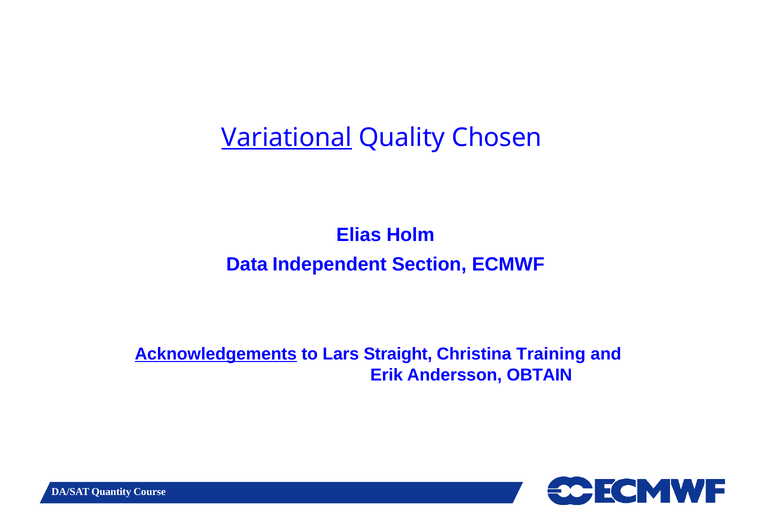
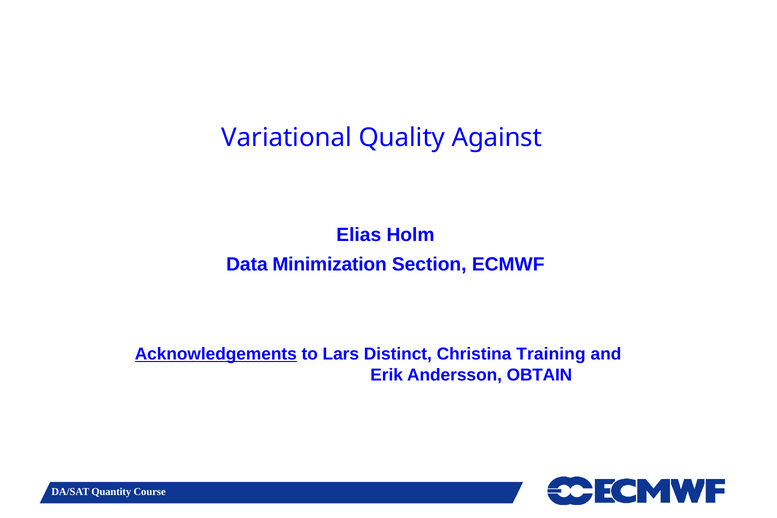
Variational underline: present -> none
Chosen: Chosen -> Against
Independent: Independent -> Minimization
Straight: Straight -> Distinct
